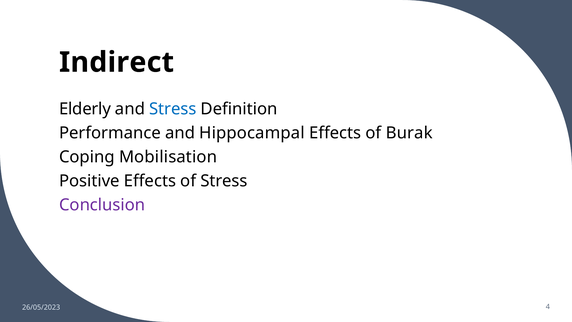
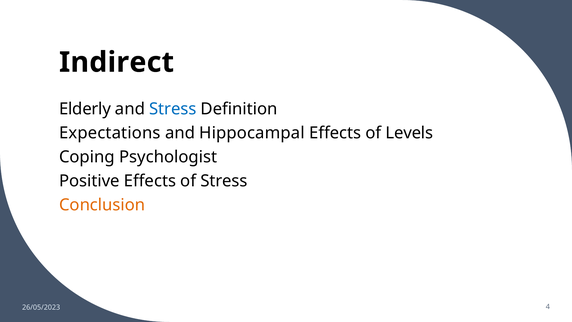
Performance: Performance -> Expectations
Burak: Burak -> Levels
Mobilisation: Mobilisation -> Psychologist
Conclusion colour: purple -> orange
